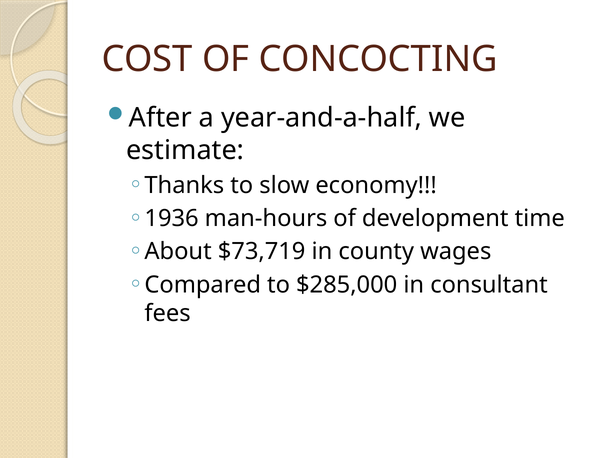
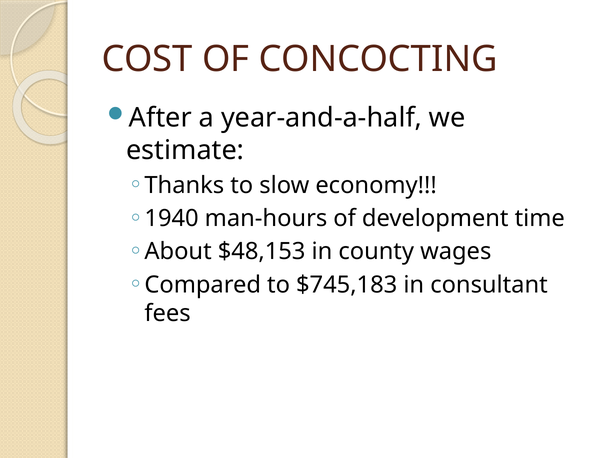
1936: 1936 -> 1940
$73,719: $73,719 -> $48,153
$285,000: $285,000 -> $745,183
